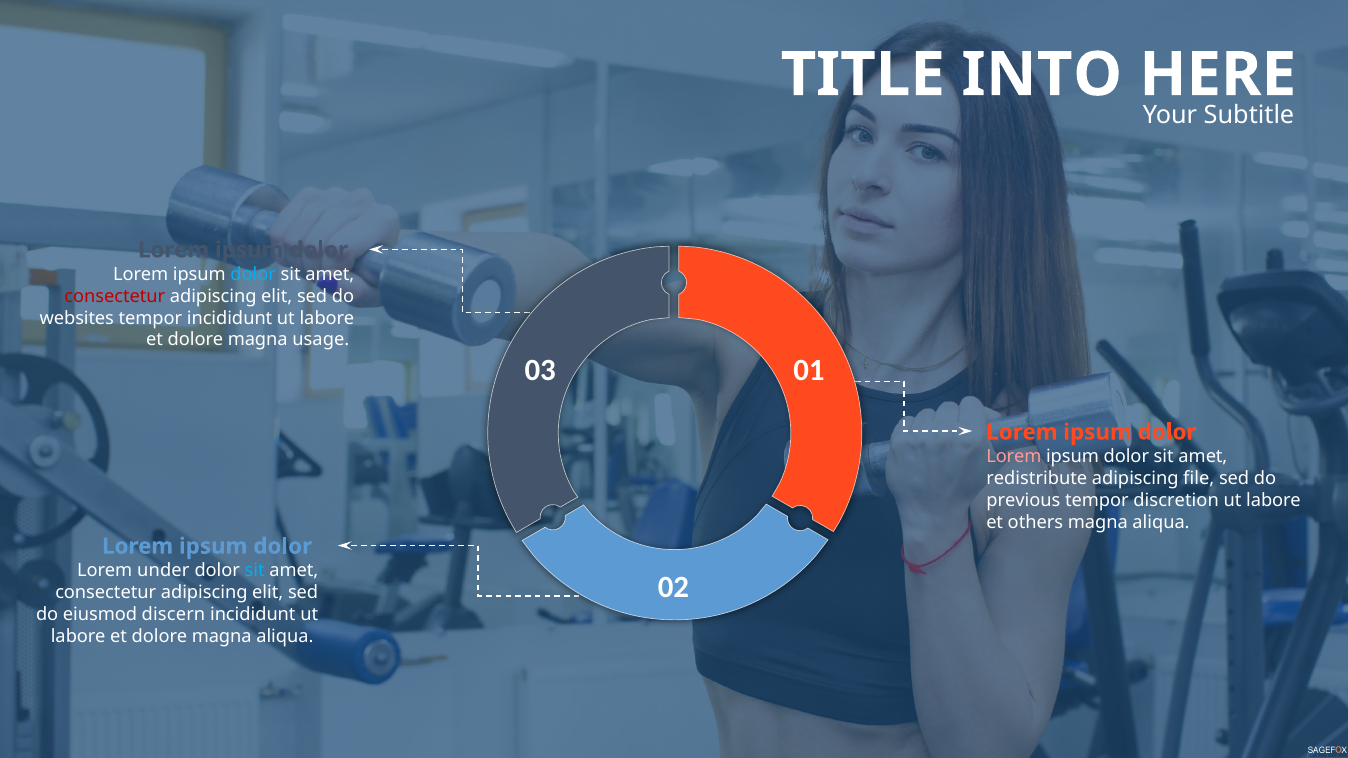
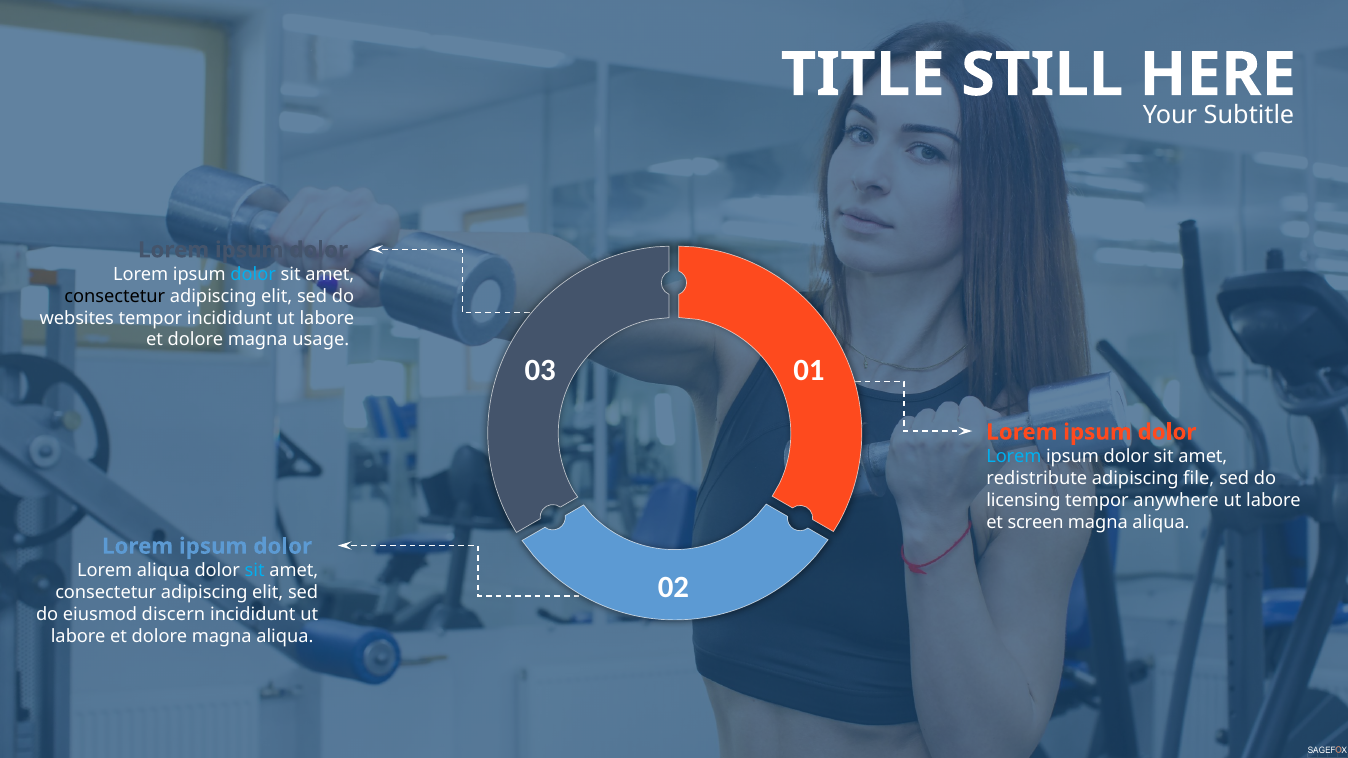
INTO: INTO -> STILL
consectetur at (115, 296) colour: red -> black
Lorem at (1014, 456) colour: pink -> light blue
previous: previous -> licensing
discretion: discretion -> anywhere
others: others -> screen
Lorem under: under -> aliqua
